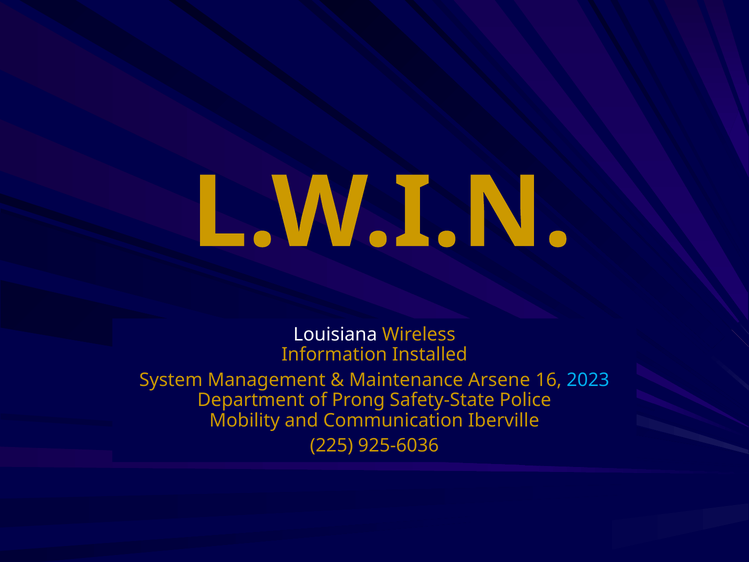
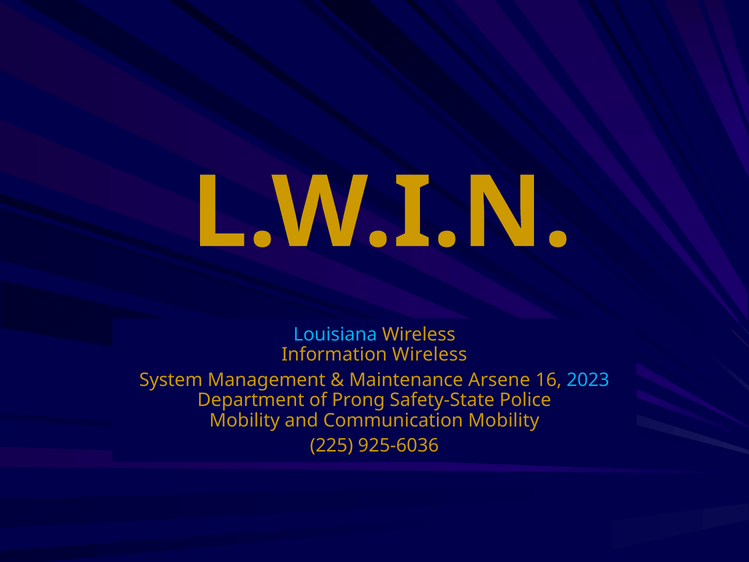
Louisiana colour: white -> light blue
Information Installed: Installed -> Wireless
Communication Iberville: Iberville -> Mobility
